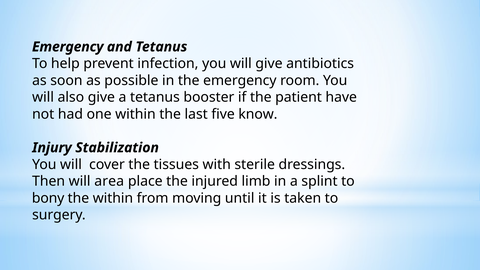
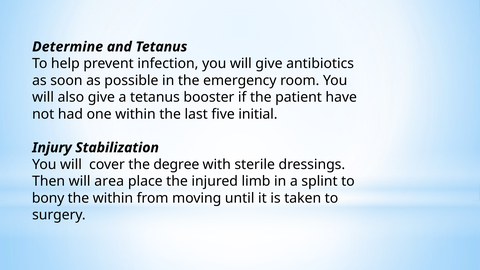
Emergency at (68, 47): Emergency -> Determine
know: know -> initial
tissues: tissues -> degree
